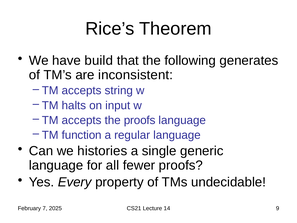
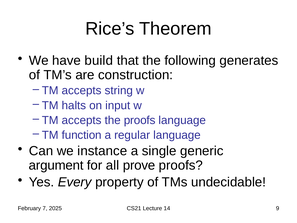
inconsistent: inconsistent -> construction
histories: histories -> instance
language at (56, 165): language -> argument
fewer: fewer -> prove
